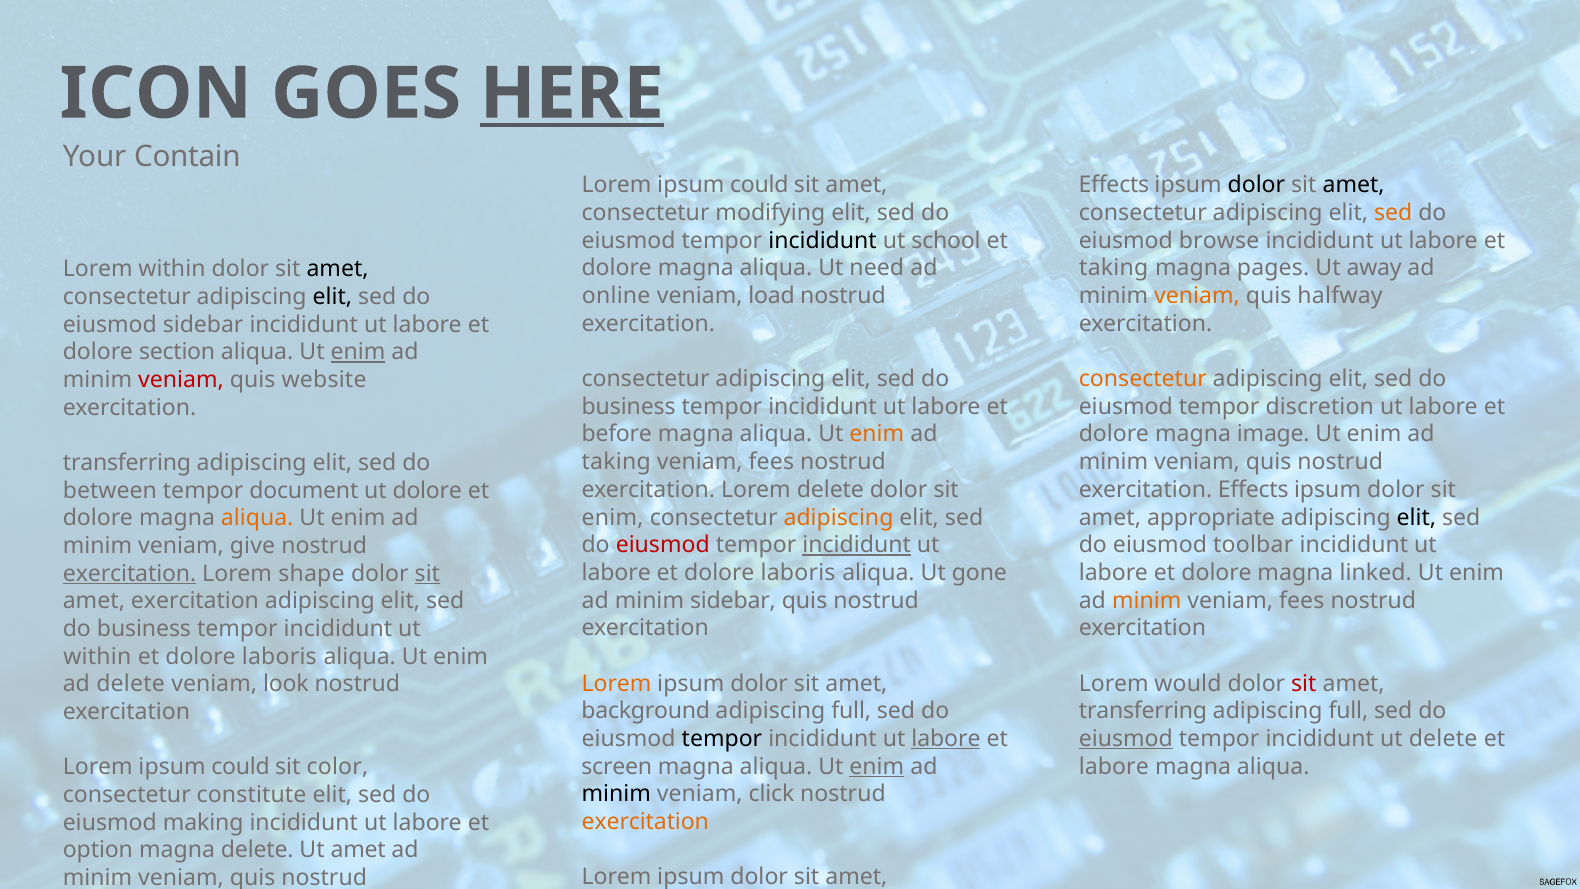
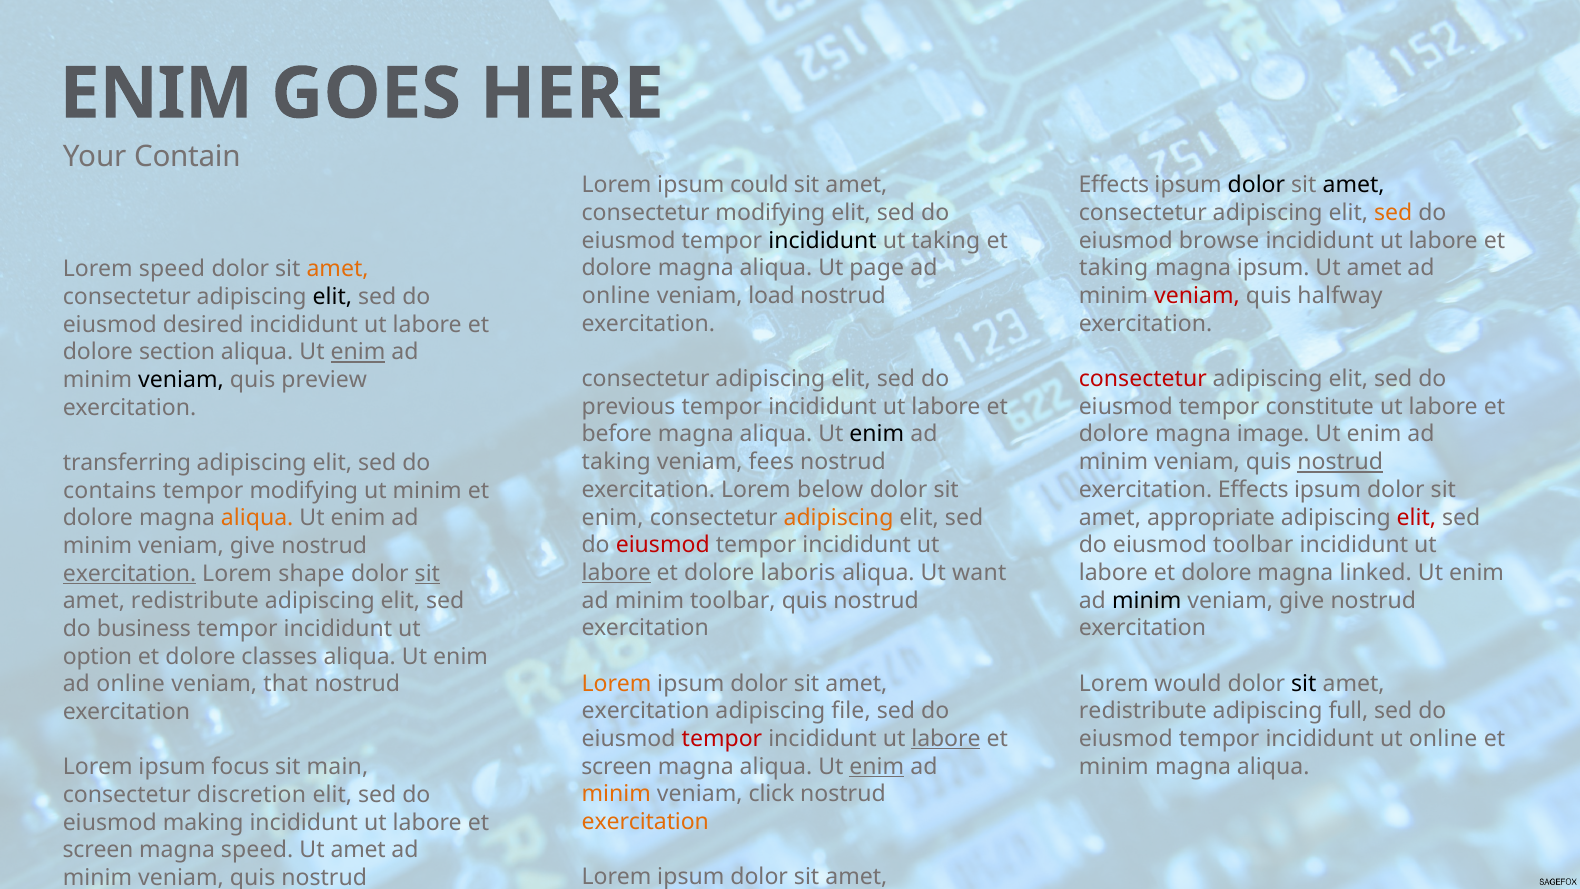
ICON at (156, 94): ICON -> ENIM
HERE underline: present -> none
ut school: school -> taking
need: need -> page
magna pages: pages -> ipsum
away at (1374, 268): away -> amet
Lorem within: within -> speed
amet at (338, 269) colour: black -> orange
veniam at (1197, 296) colour: orange -> red
eiusmod sidebar: sidebar -> desired
consectetur at (1143, 379) colour: orange -> red
veniam at (181, 380) colour: red -> black
website: website -> preview
business at (629, 407): business -> previous
discretion: discretion -> constitute
enim at (877, 434) colour: orange -> black
nostrud at (1340, 462) underline: none -> present
Lorem delete: delete -> below
between: between -> contains
tempor document: document -> modifying
ut dolore: dolore -> minim
elit at (1416, 517) colour: black -> red
incididunt at (857, 545) underline: present -> none
labore at (616, 573) underline: none -> present
gone: gone -> want
minim sidebar: sidebar -> toolbar
minim at (1147, 600) colour: orange -> black
fees at (1302, 600): fees -> give
exercitation at (195, 601): exercitation -> redistribute
within at (97, 656): within -> option
laboris at (279, 656): laboris -> classes
sit at (1304, 683) colour: red -> black
delete at (131, 684): delete -> online
look: look -> that
background at (646, 711): background -> exercitation
full at (851, 711): full -> file
transferring at (1143, 711): transferring -> redistribute
tempor at (722, 739) colour: black -> red
eiusmod at (1126, 739) underline: present -> none
ut delete: delete -> online
labore at (1114, 766): labore -> minim
could at (241, 767): could -> focus
color: color -> main
minim at (616, 794) colour: black -> orange
constitute: constitute -> discretion
option at (98, 850): option -> screen
magna delete: delete -> speed
